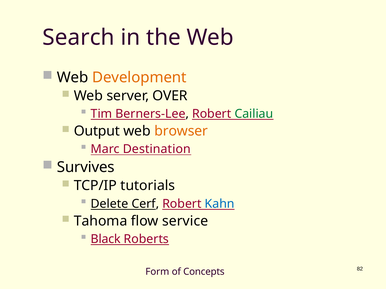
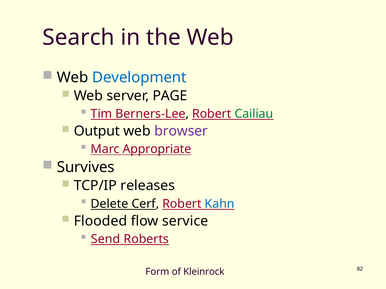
Development colour: orange -> blue
OVER: OVER -> PAGE
browser colour: orange -> purple
Destination: Destination -> Appropriate
tutorials: tutorials -> releases
Tahoma: Tahoma -> Flooded
Black: Black -> Send
Concepts: Concepts -> Kleinrock
